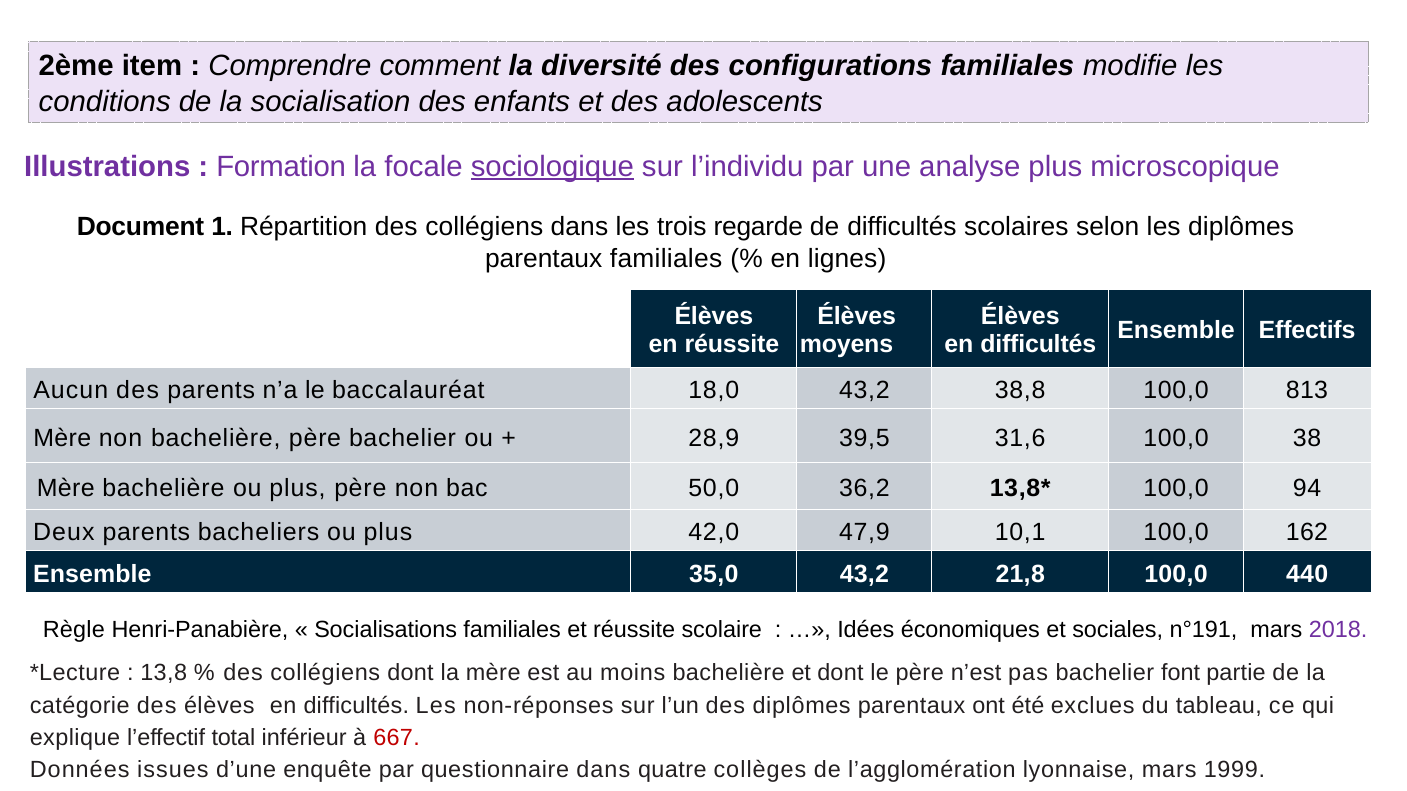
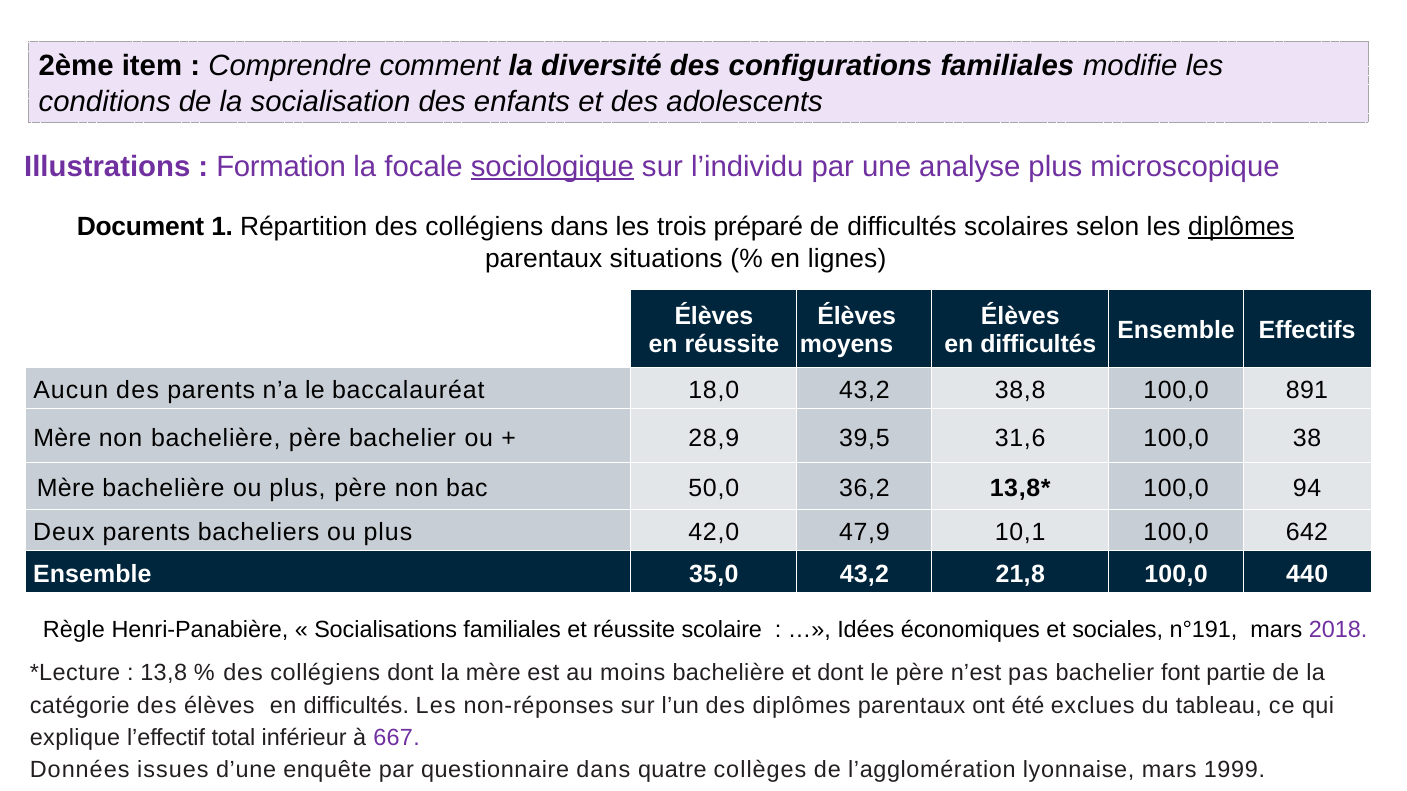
regarde: regarde -> préparé
diplômes at (1241, 227) underline: none -> present
parentaux familiales: familiales -> situations
813: 813 -> 891
162: 162 -> 642
667 colour: red -> purple
